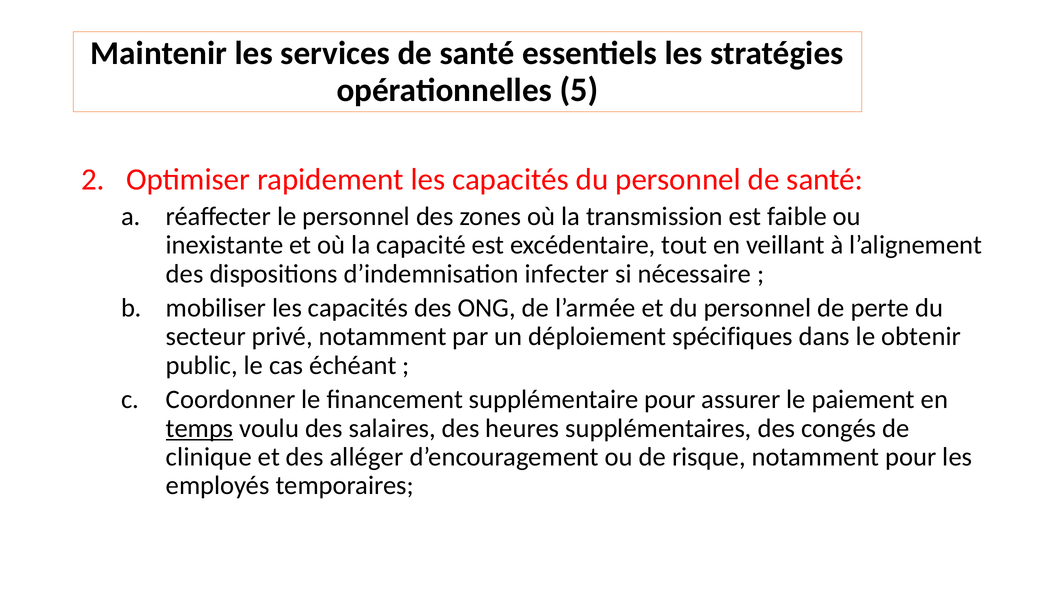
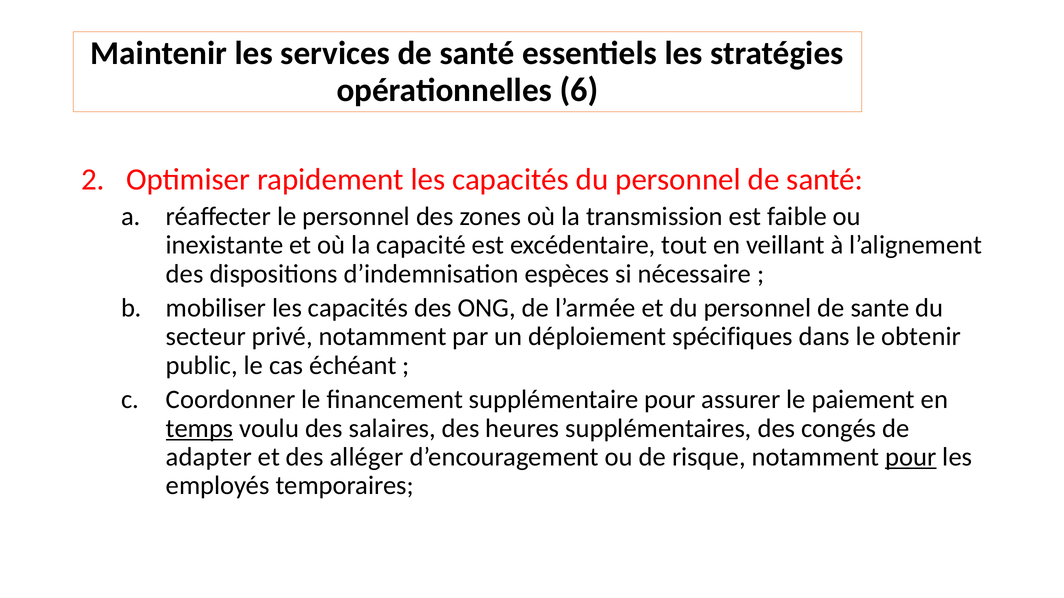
5: 5 -> 6
infecter: infecter -> espèces
perte: perte -> sante
clinique: clinique -> adapter
pour at (911, 457) underline: none -> present
